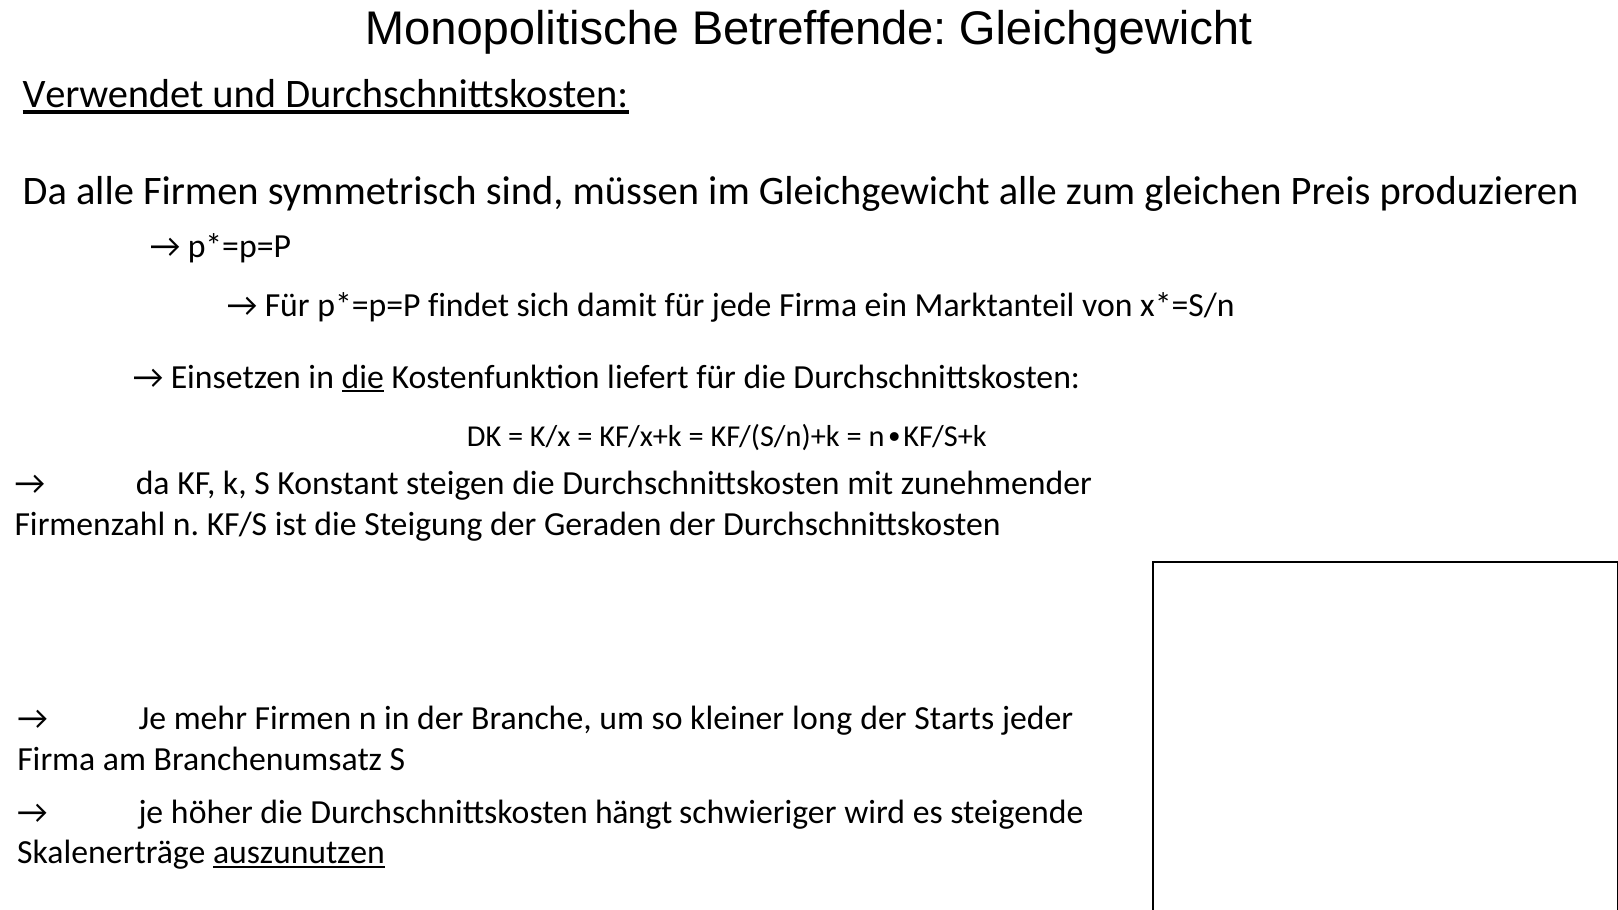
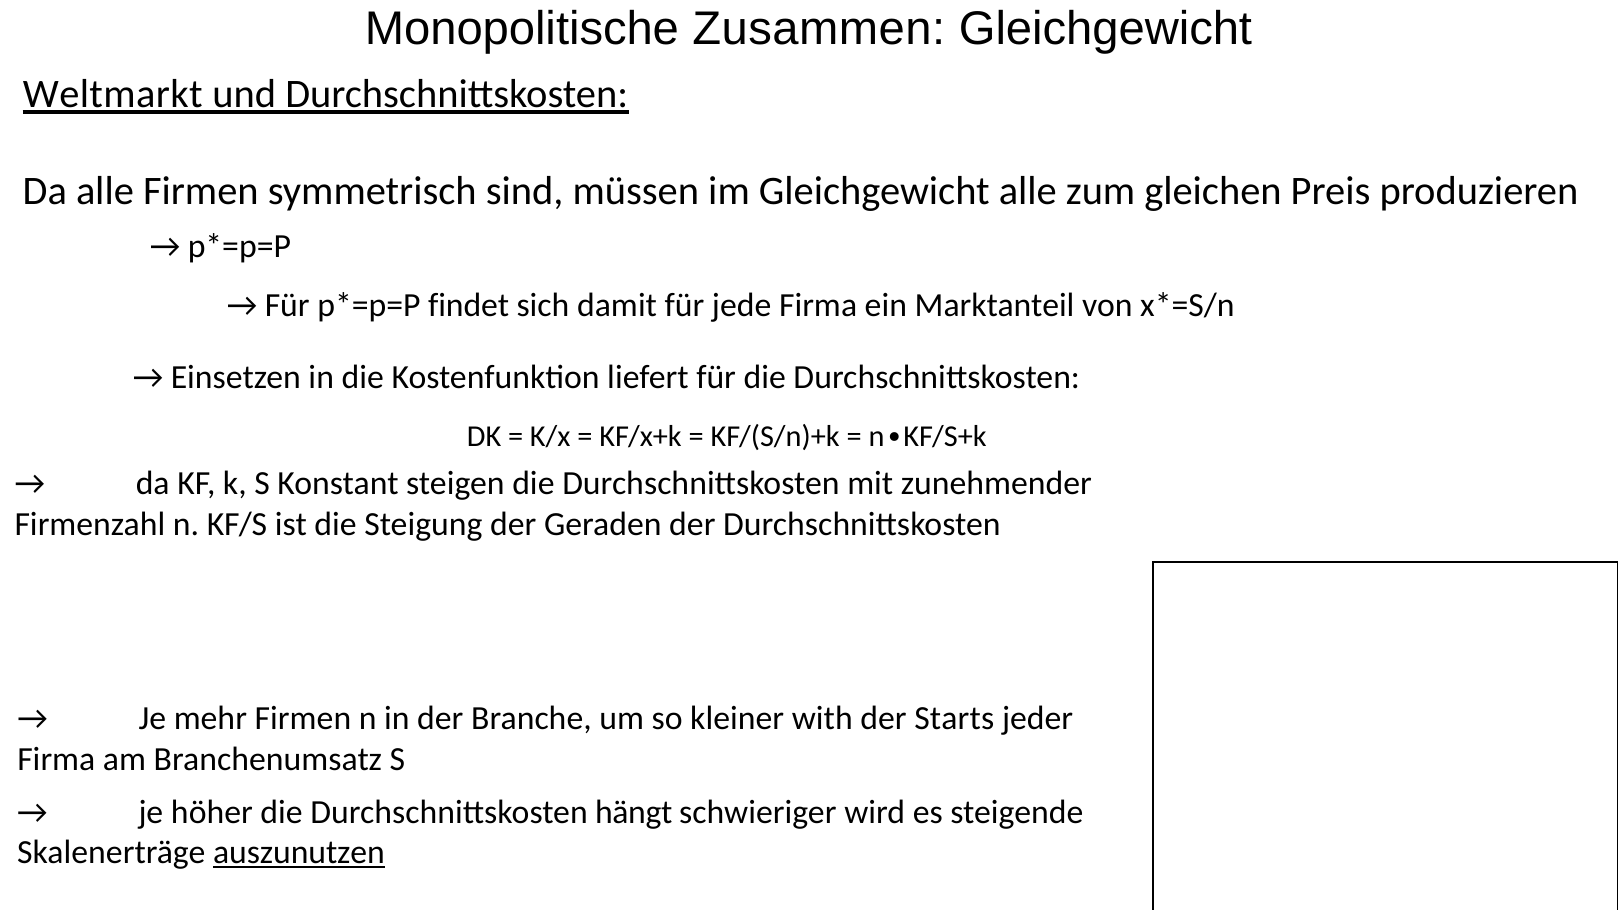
Betreffende: Betreffende -> Zusammen
Verwendet: Verwendet -> Weltmarkt
die at (363, 377) underline: present -> none
long: long -> with
